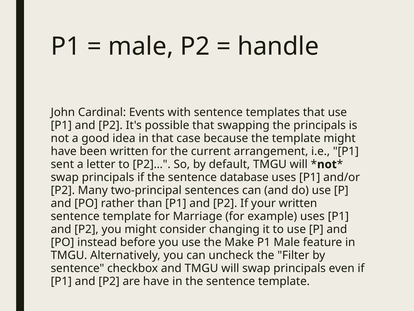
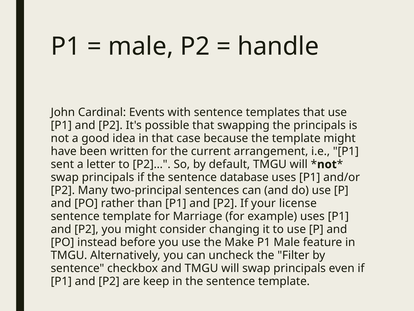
your written: written -> license
are have: have -> keep
